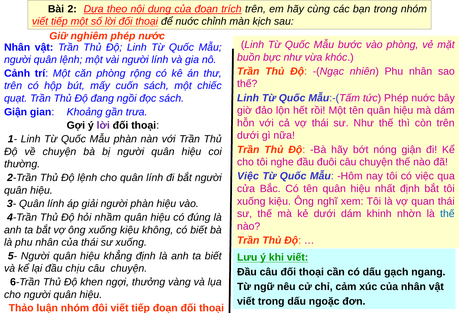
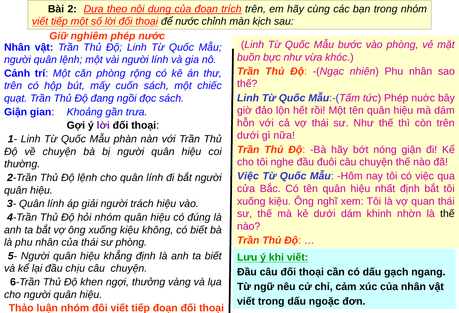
để nuớc: nuớc -> nước
người phàn: phàn -> trách
thế at (447, 214) colour: blue -> black
hỏi nhầm: nhầm -> nhóm
sư xuống: xuống -> phòng
